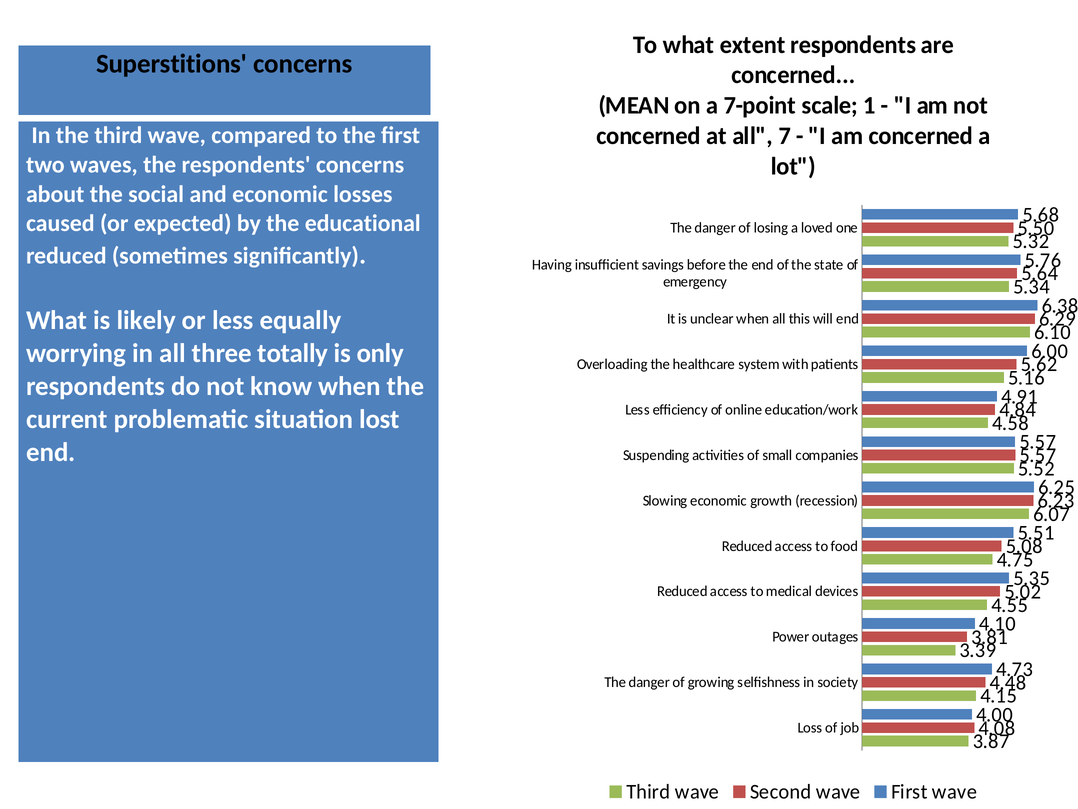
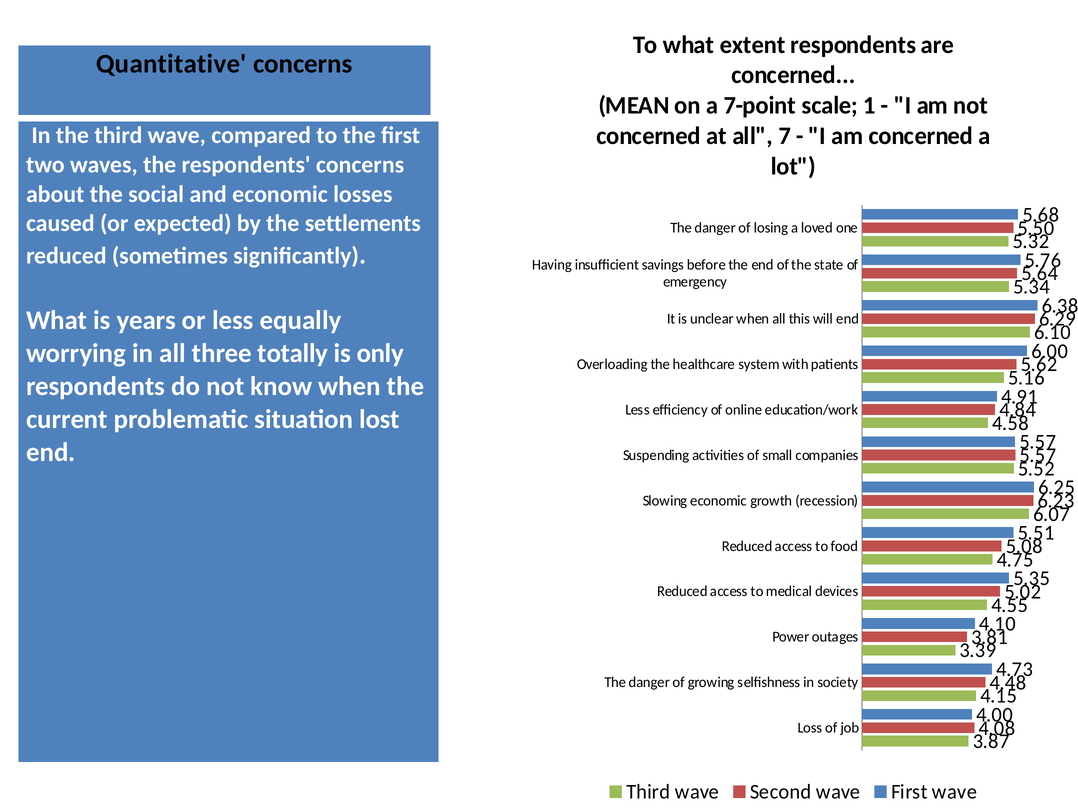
Superstitions: Superstitions -> Quantitative
educational: educational -> settlements
likely: likely -> years
